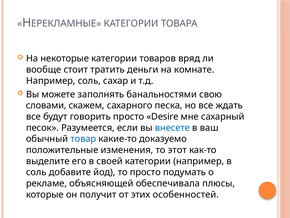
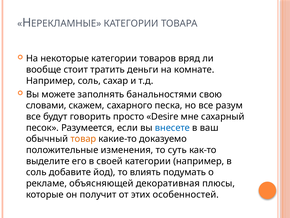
ждать: ждать -> разум
товар colour: blue -> orange
этот: этот -> суть
то просто: просто -> влиять
обеспечивала: обеспечивала -> декоративная
